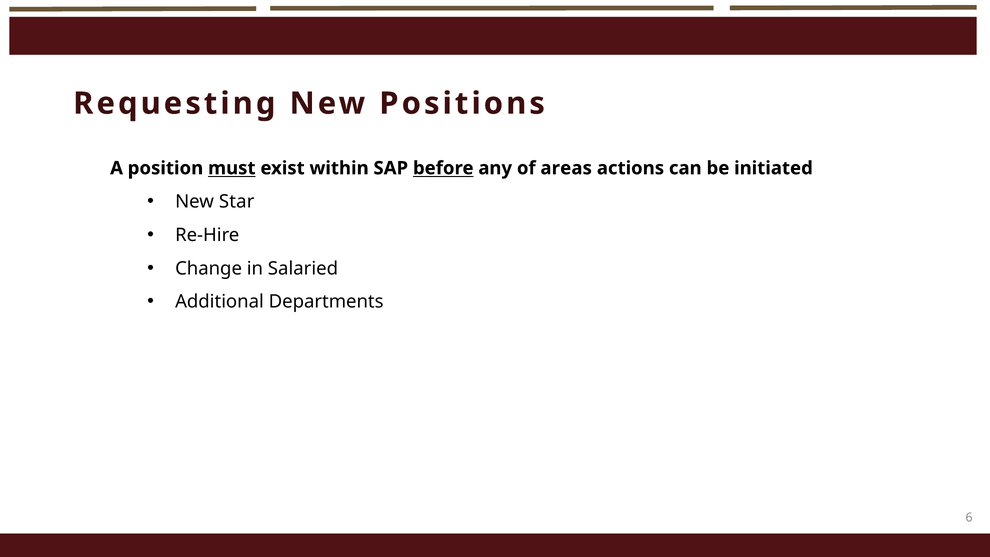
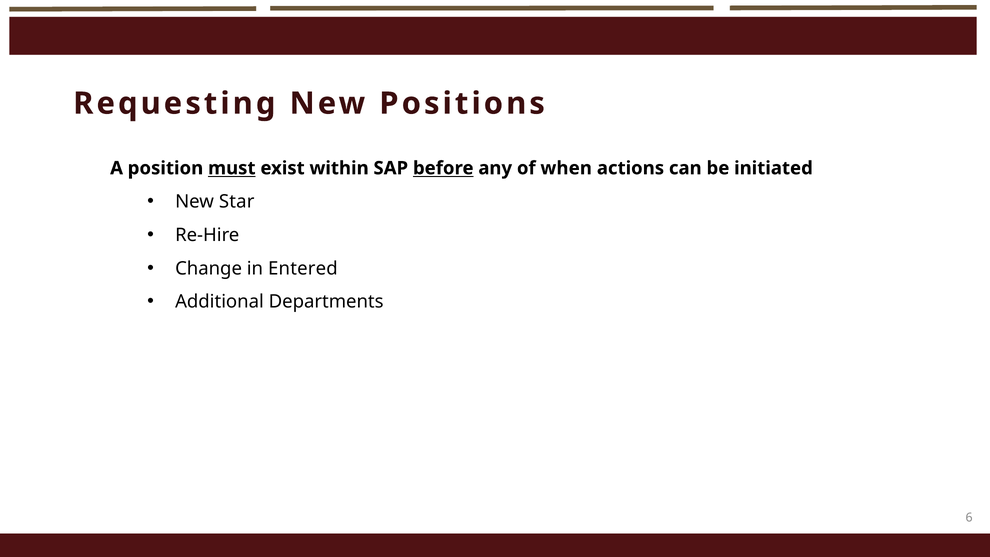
areas: areas -> when
Salaried: Salaried -> Entered
